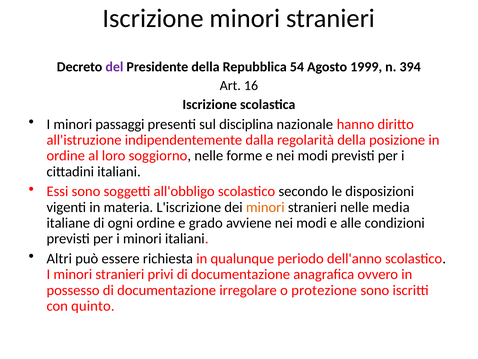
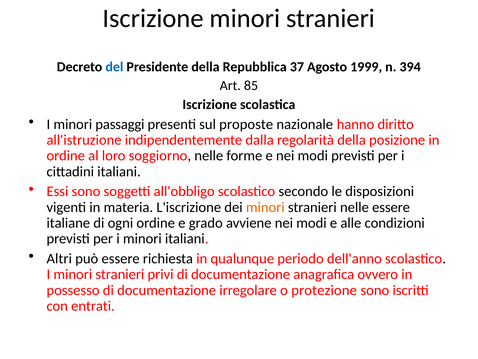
del colour: purple -> blue
54: 54 -> 37
16: 16 -> 85
disciplina: disciplina -> proposte
nelle media: media -> essere
quinto: quinto -> entrati
